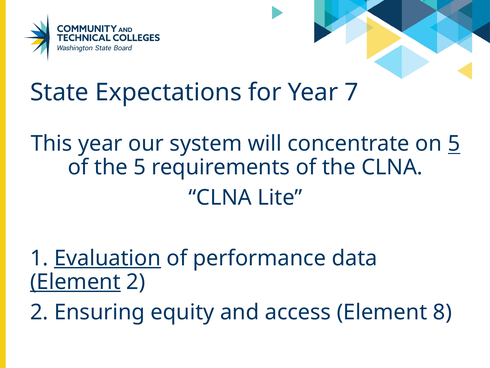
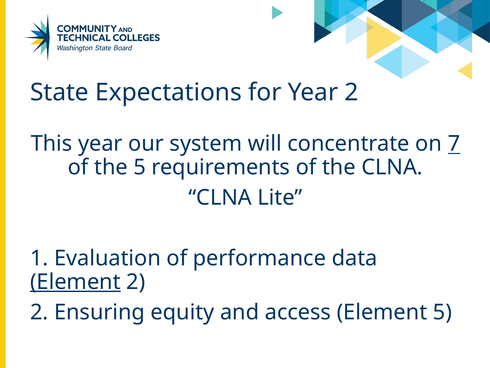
Year 7: 7 -> 2
on 5: 5 -> 7
Evaluation underline: present -> none
Element 8: 8 -> 5
